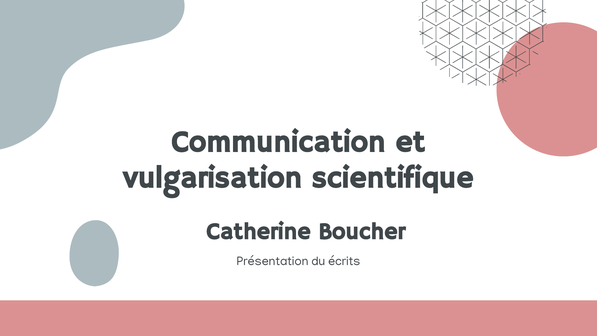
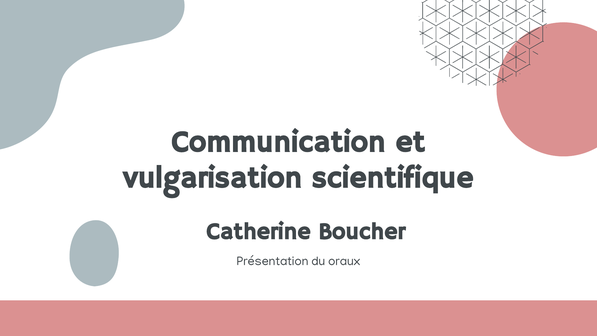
écrits: écrits -> oraux
